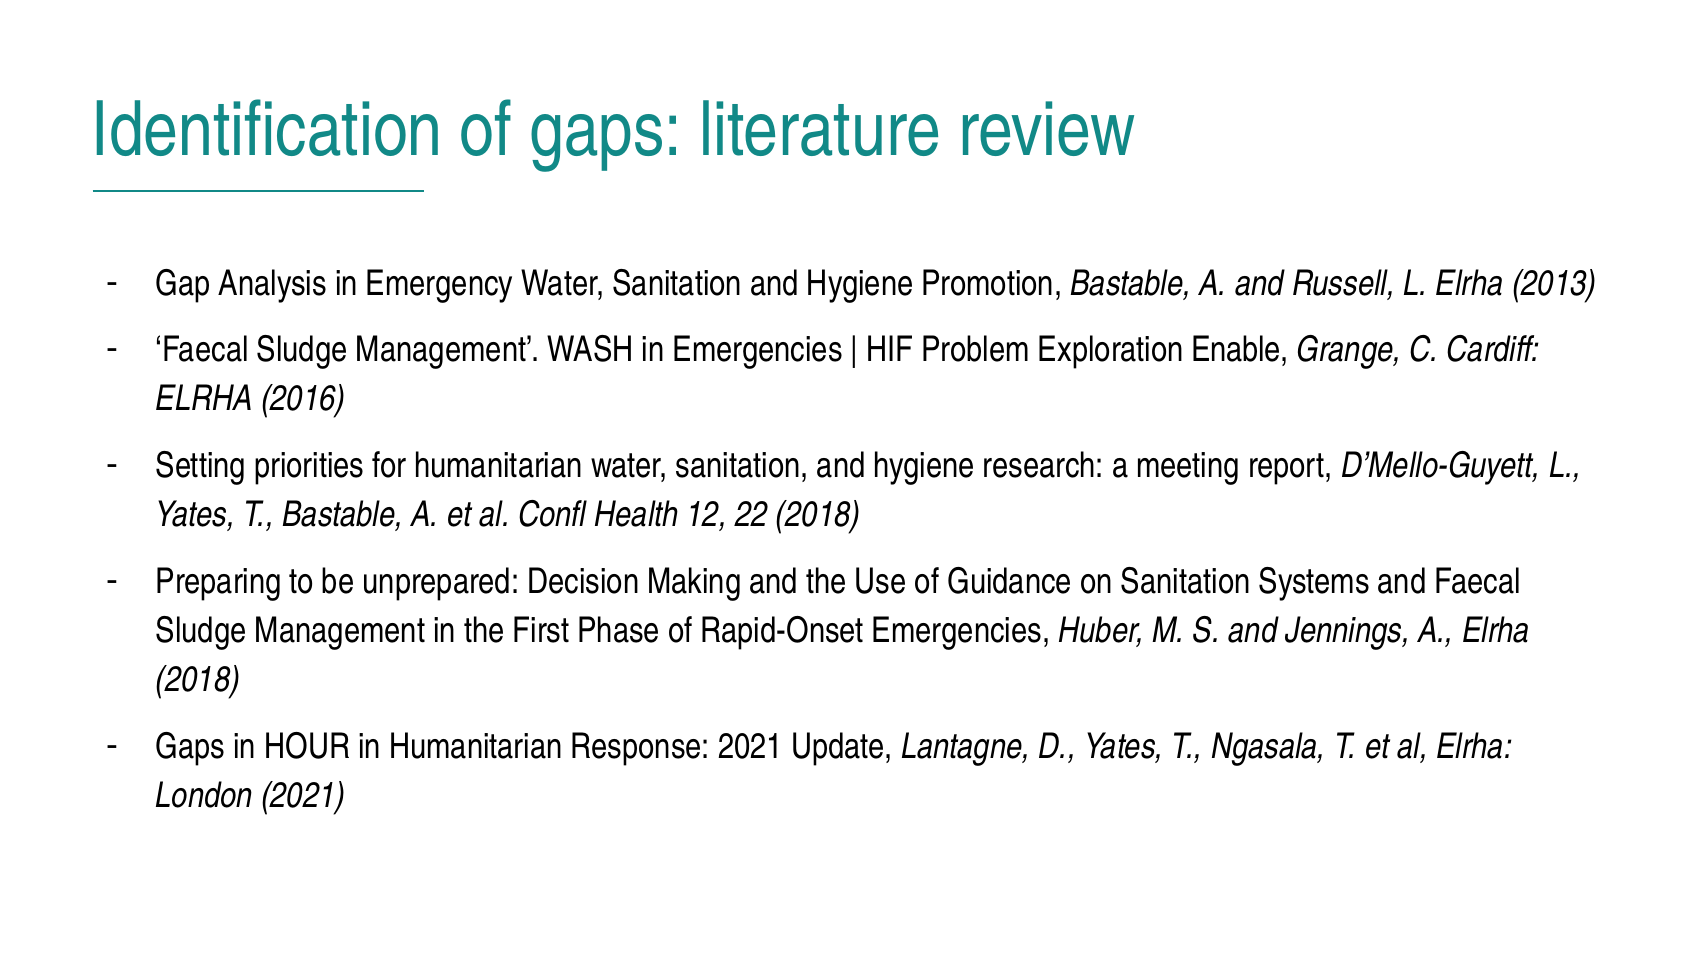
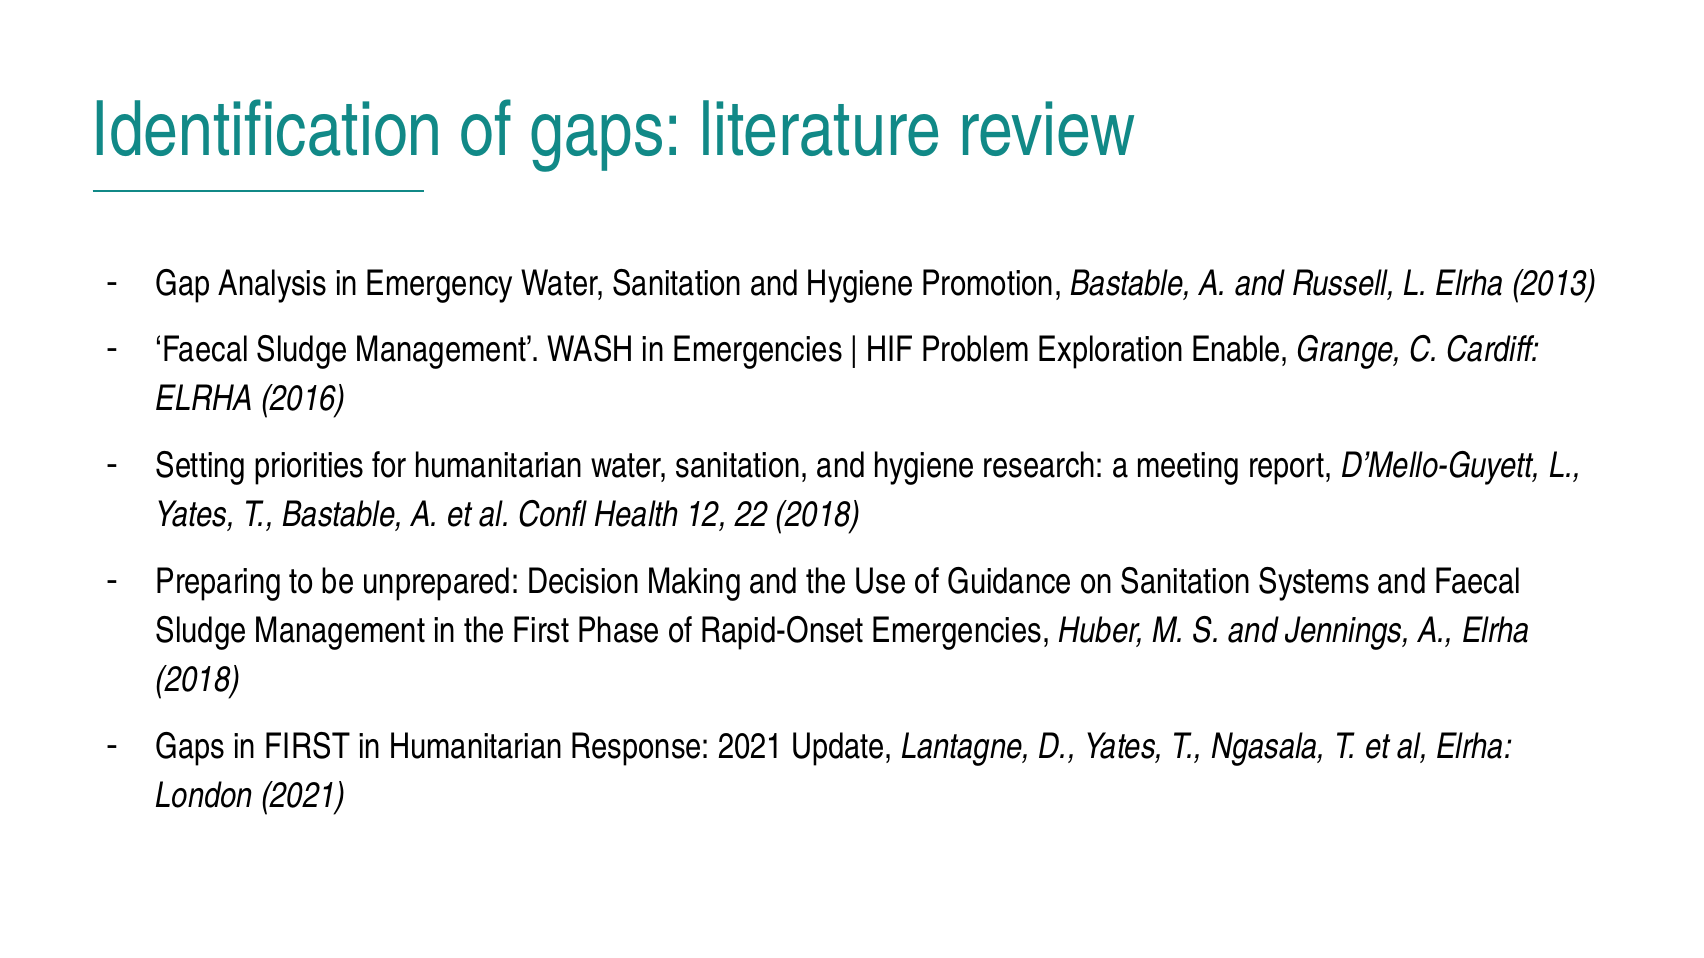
in HOUR: HOUR -> FIRST
